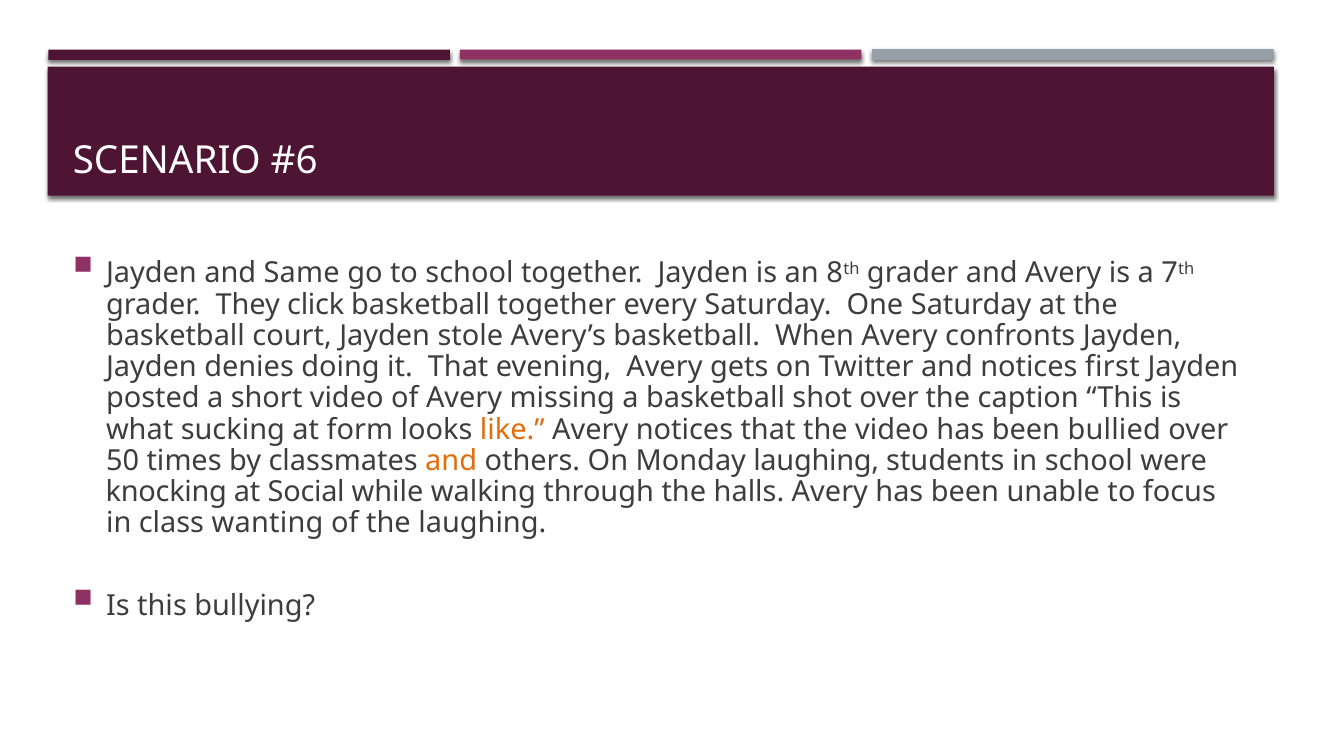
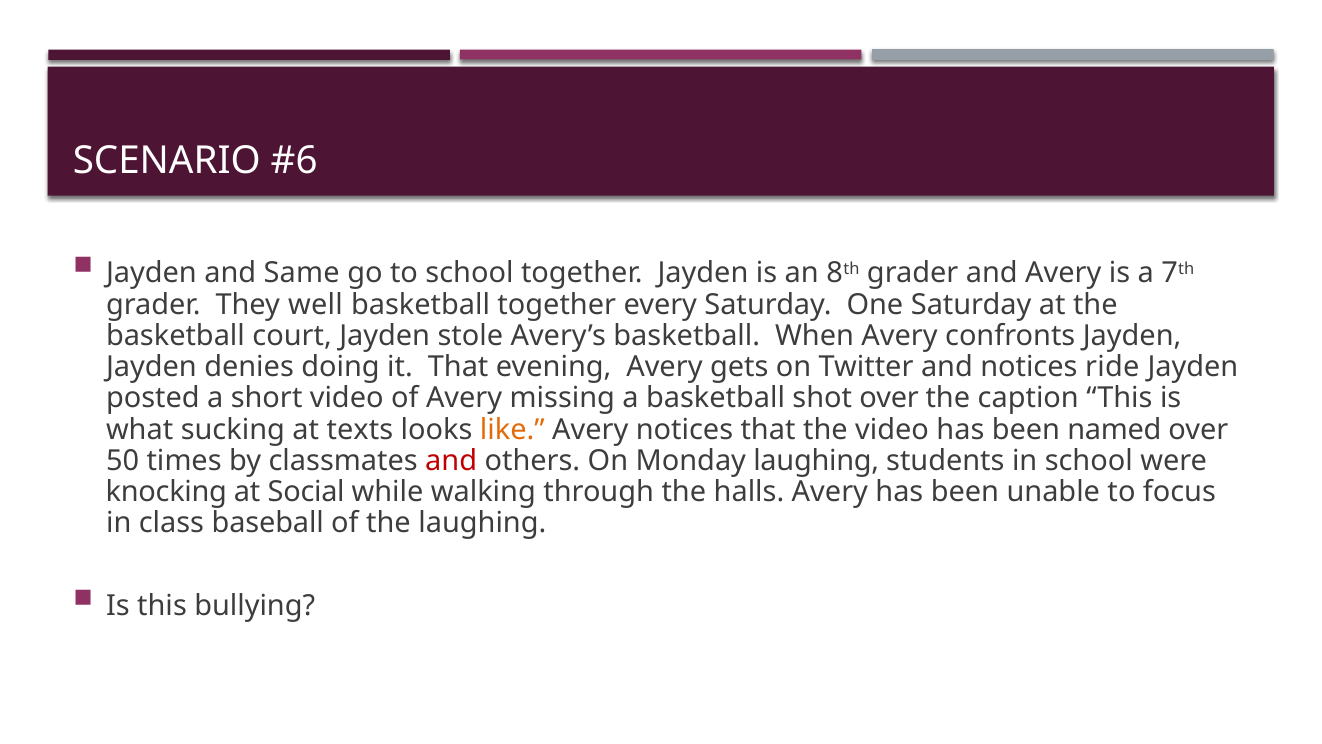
click: click -> well
first: first -> ride
form: form -> texts
bullied: bullied -> named
and at (451, 461) colour: orange -> red
wanting: wanting -> baseball
